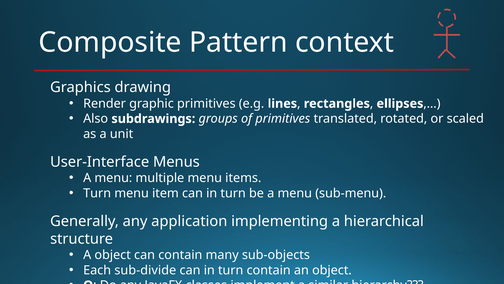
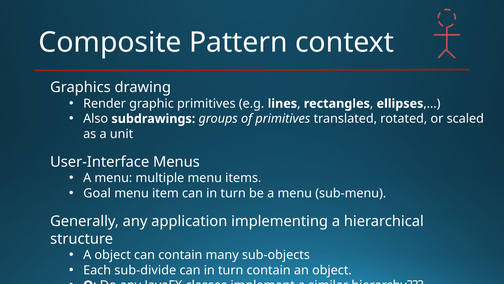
Turn at (97, 193): Turn -> Goal
